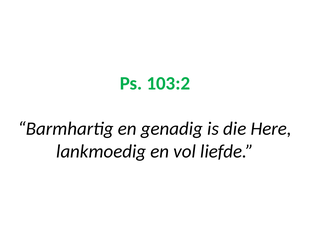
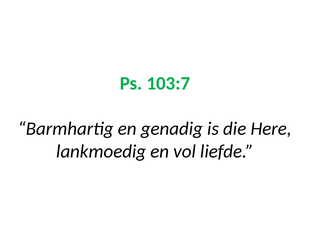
103:2: 103:2 -> 103:7
